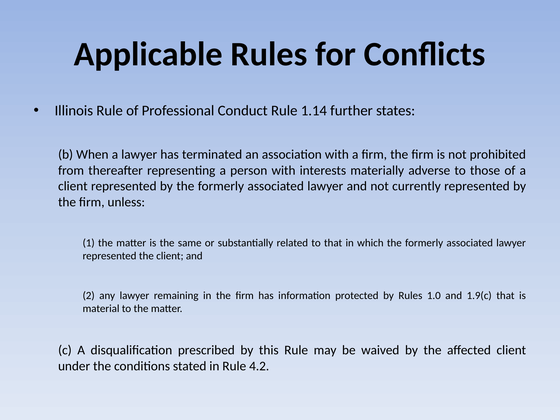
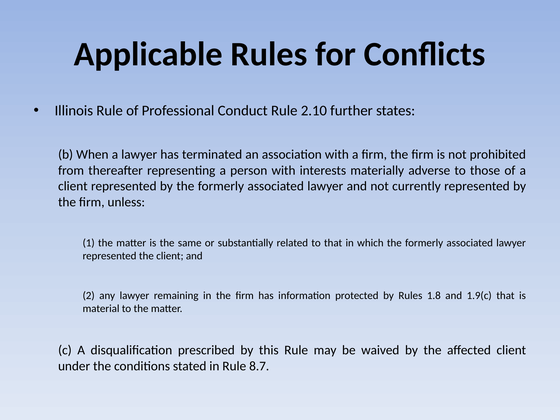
1.14: 1.14 -> 2.10
1.0: 1.0 -> 1.8
4.2: 4.2 -> 8.7
